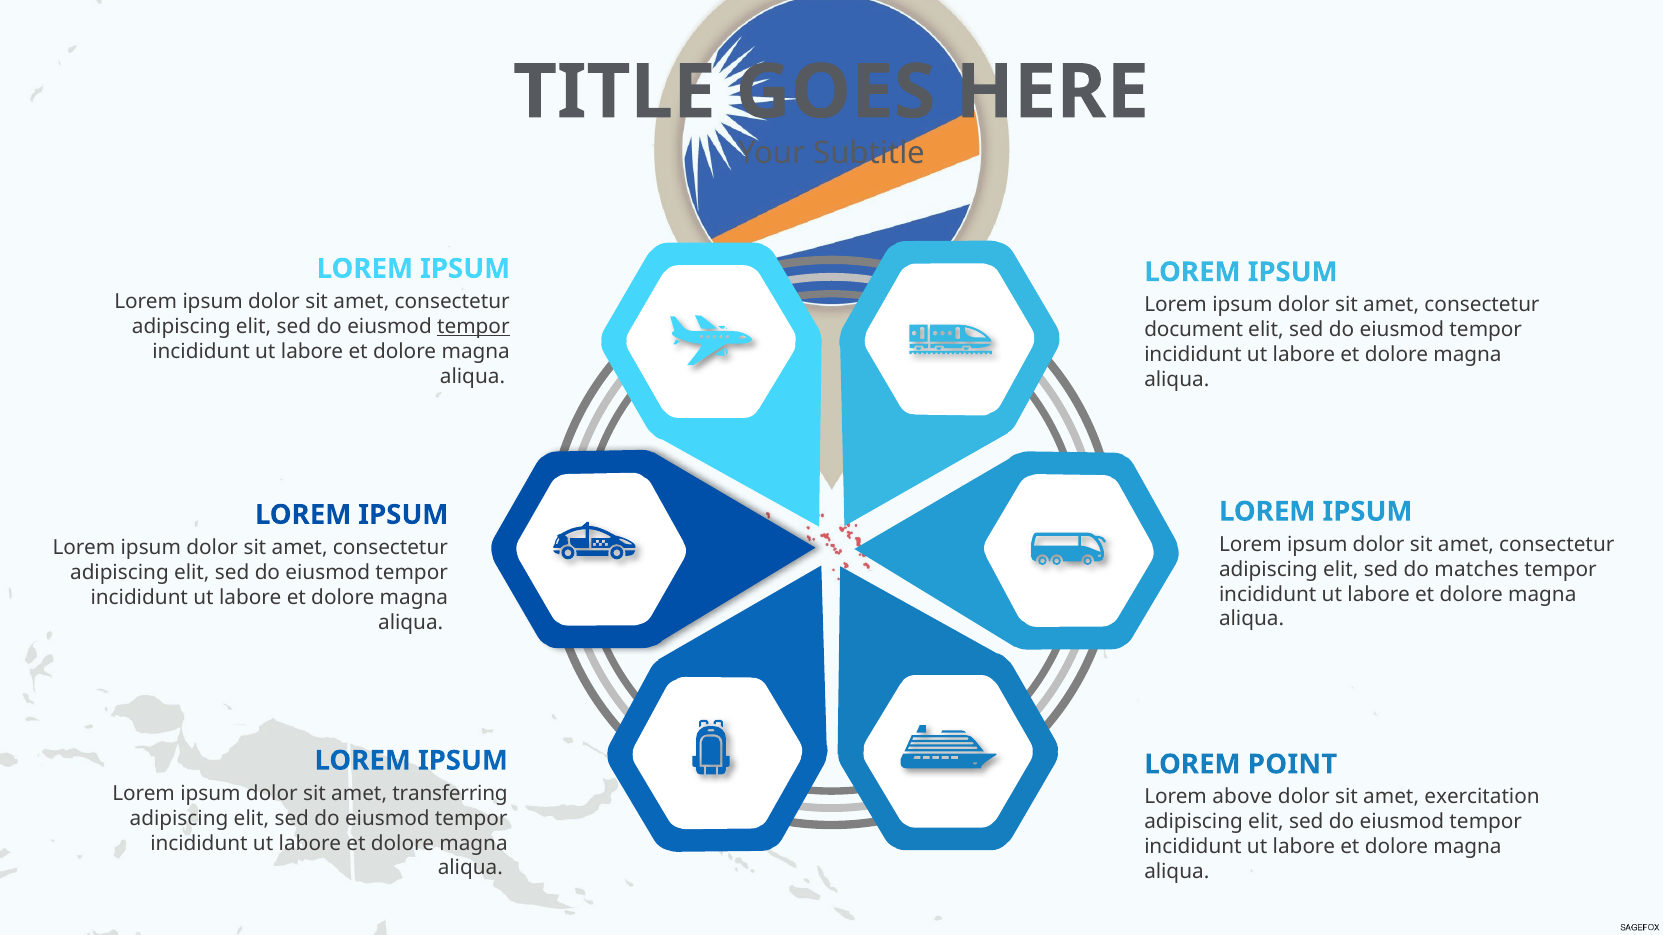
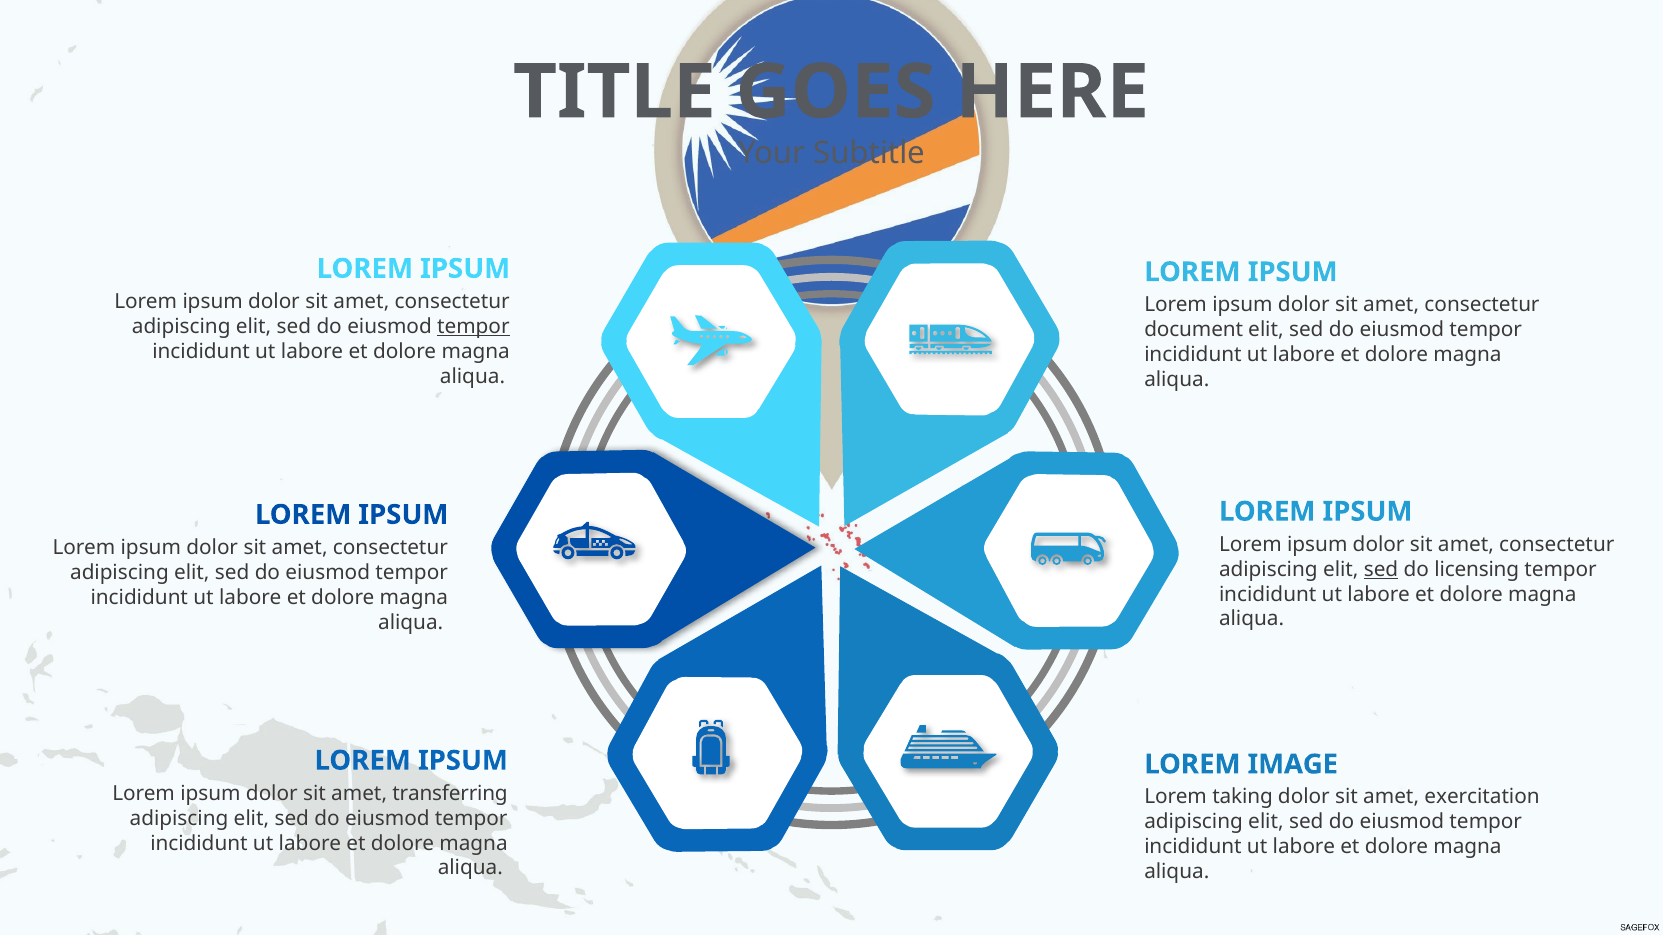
sed at (1381, 570) underline: none -> present
matches: matches -> licensing
POINT: POINT -> IMAGE
above: above -> taking
